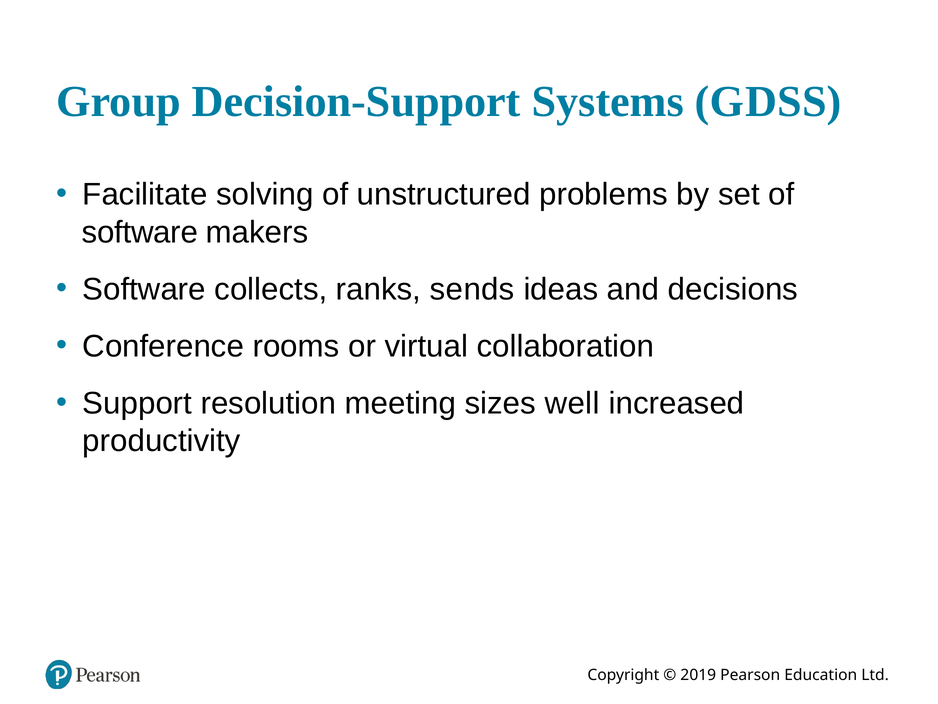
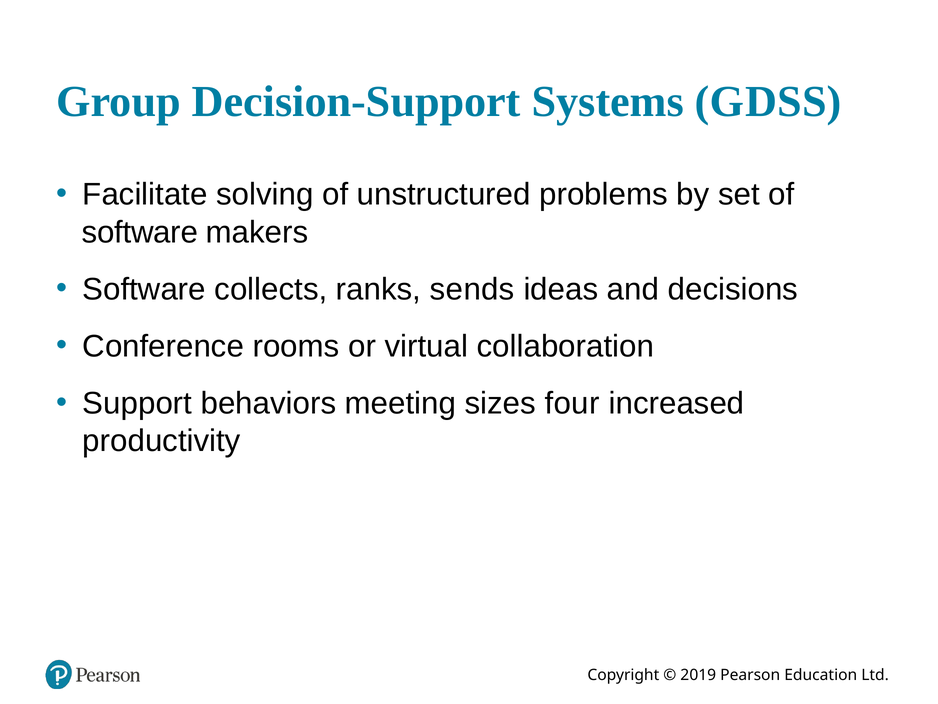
resolution: resolution -> behaviors
well: well -> four
